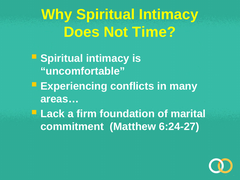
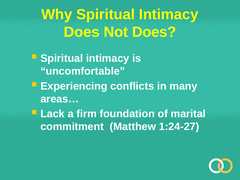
Not Time: Time -> Does
6:24-27: 6:24-27 -> 1:24-27
